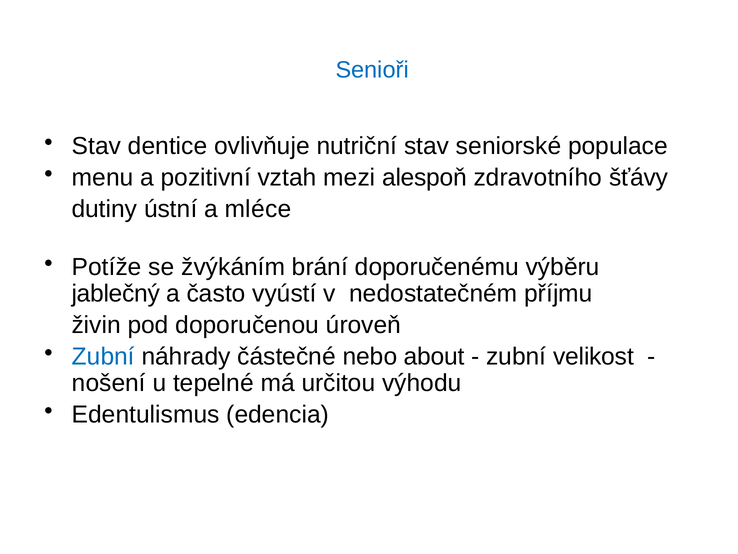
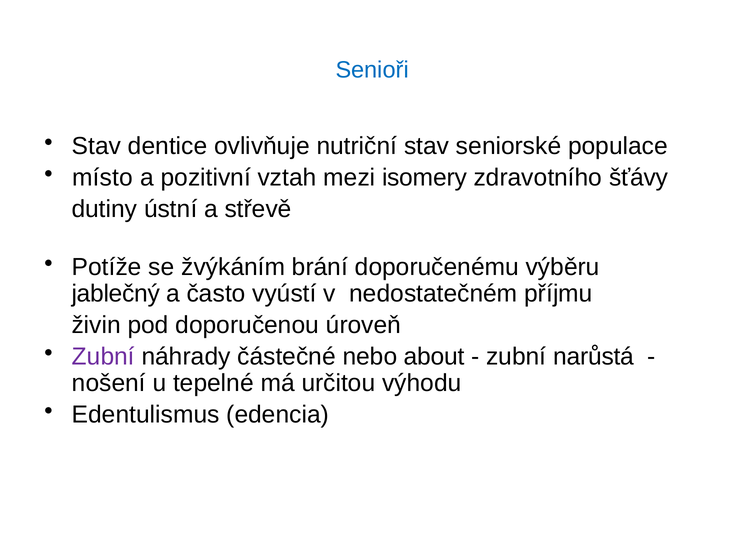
menu: menu -> místo
alespoň: alespoň -> isomery
mléce: mléce -> střevě
Zubní at (103, 356) colour: blue -> purple
velikost: velikost -> narůstá
